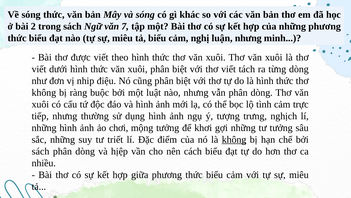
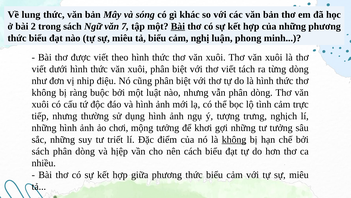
Về sóng: sóng -> lung
Bài at (178, 26) underline: none -> present
luận nhưng: nhưng -> phong
